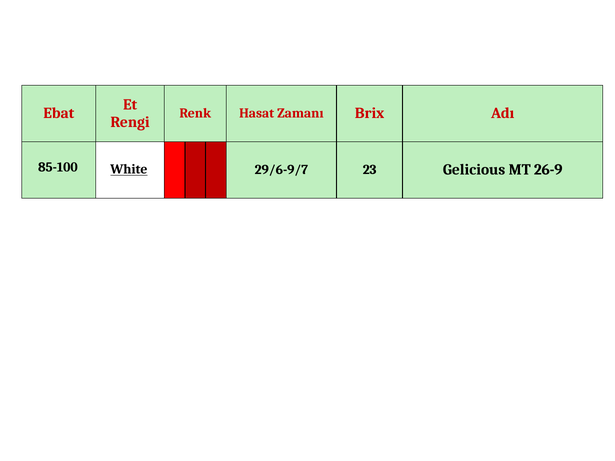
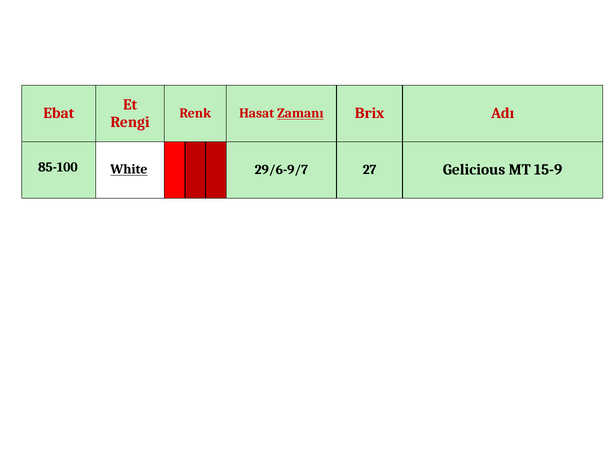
Zamanı underline: none -> present
23: 23 -> 27
26-9: 26-9 -> 15-9
